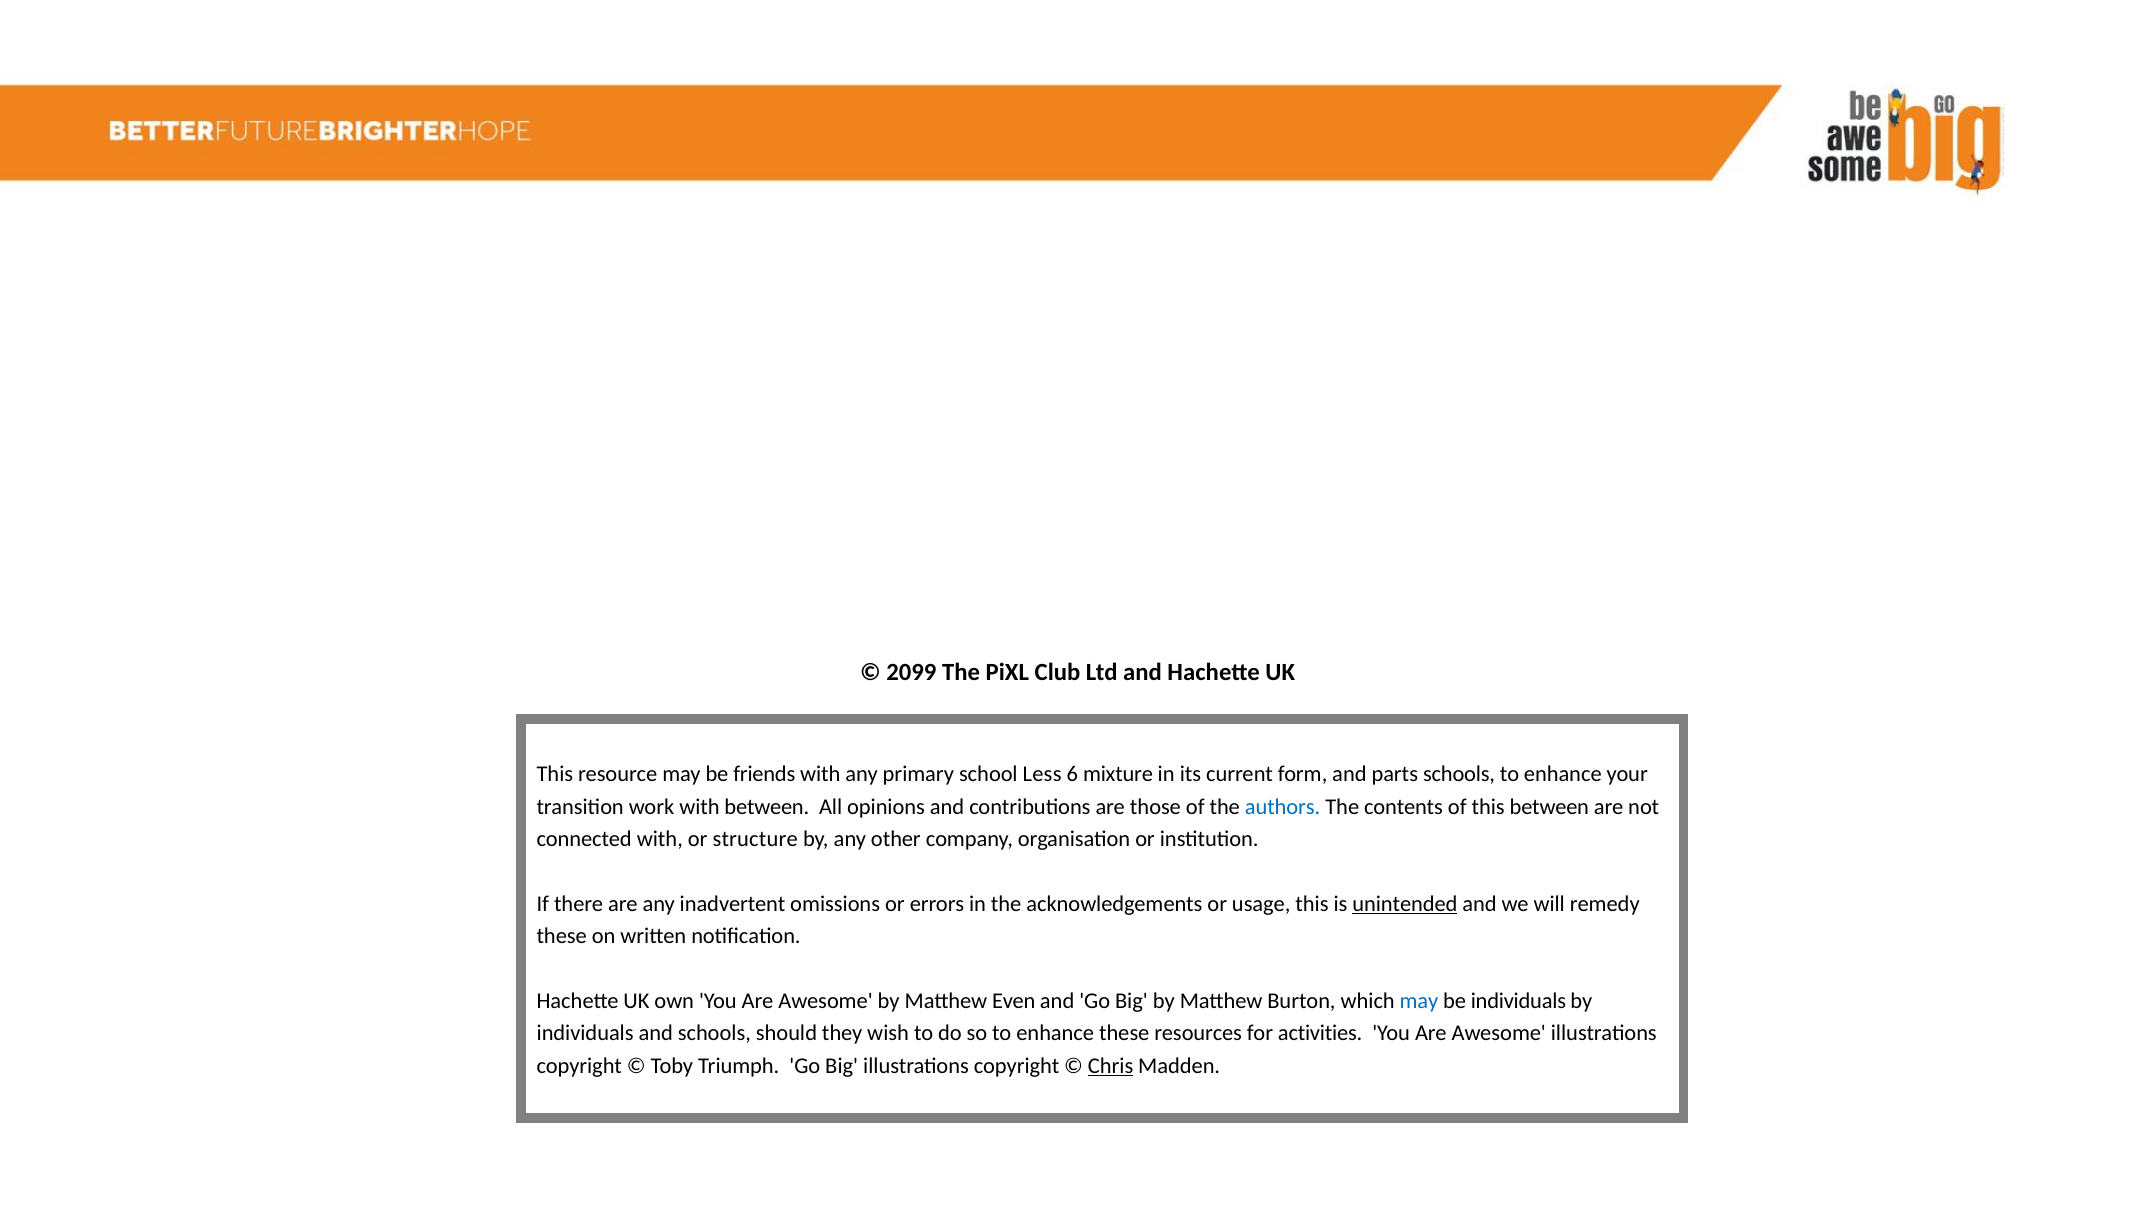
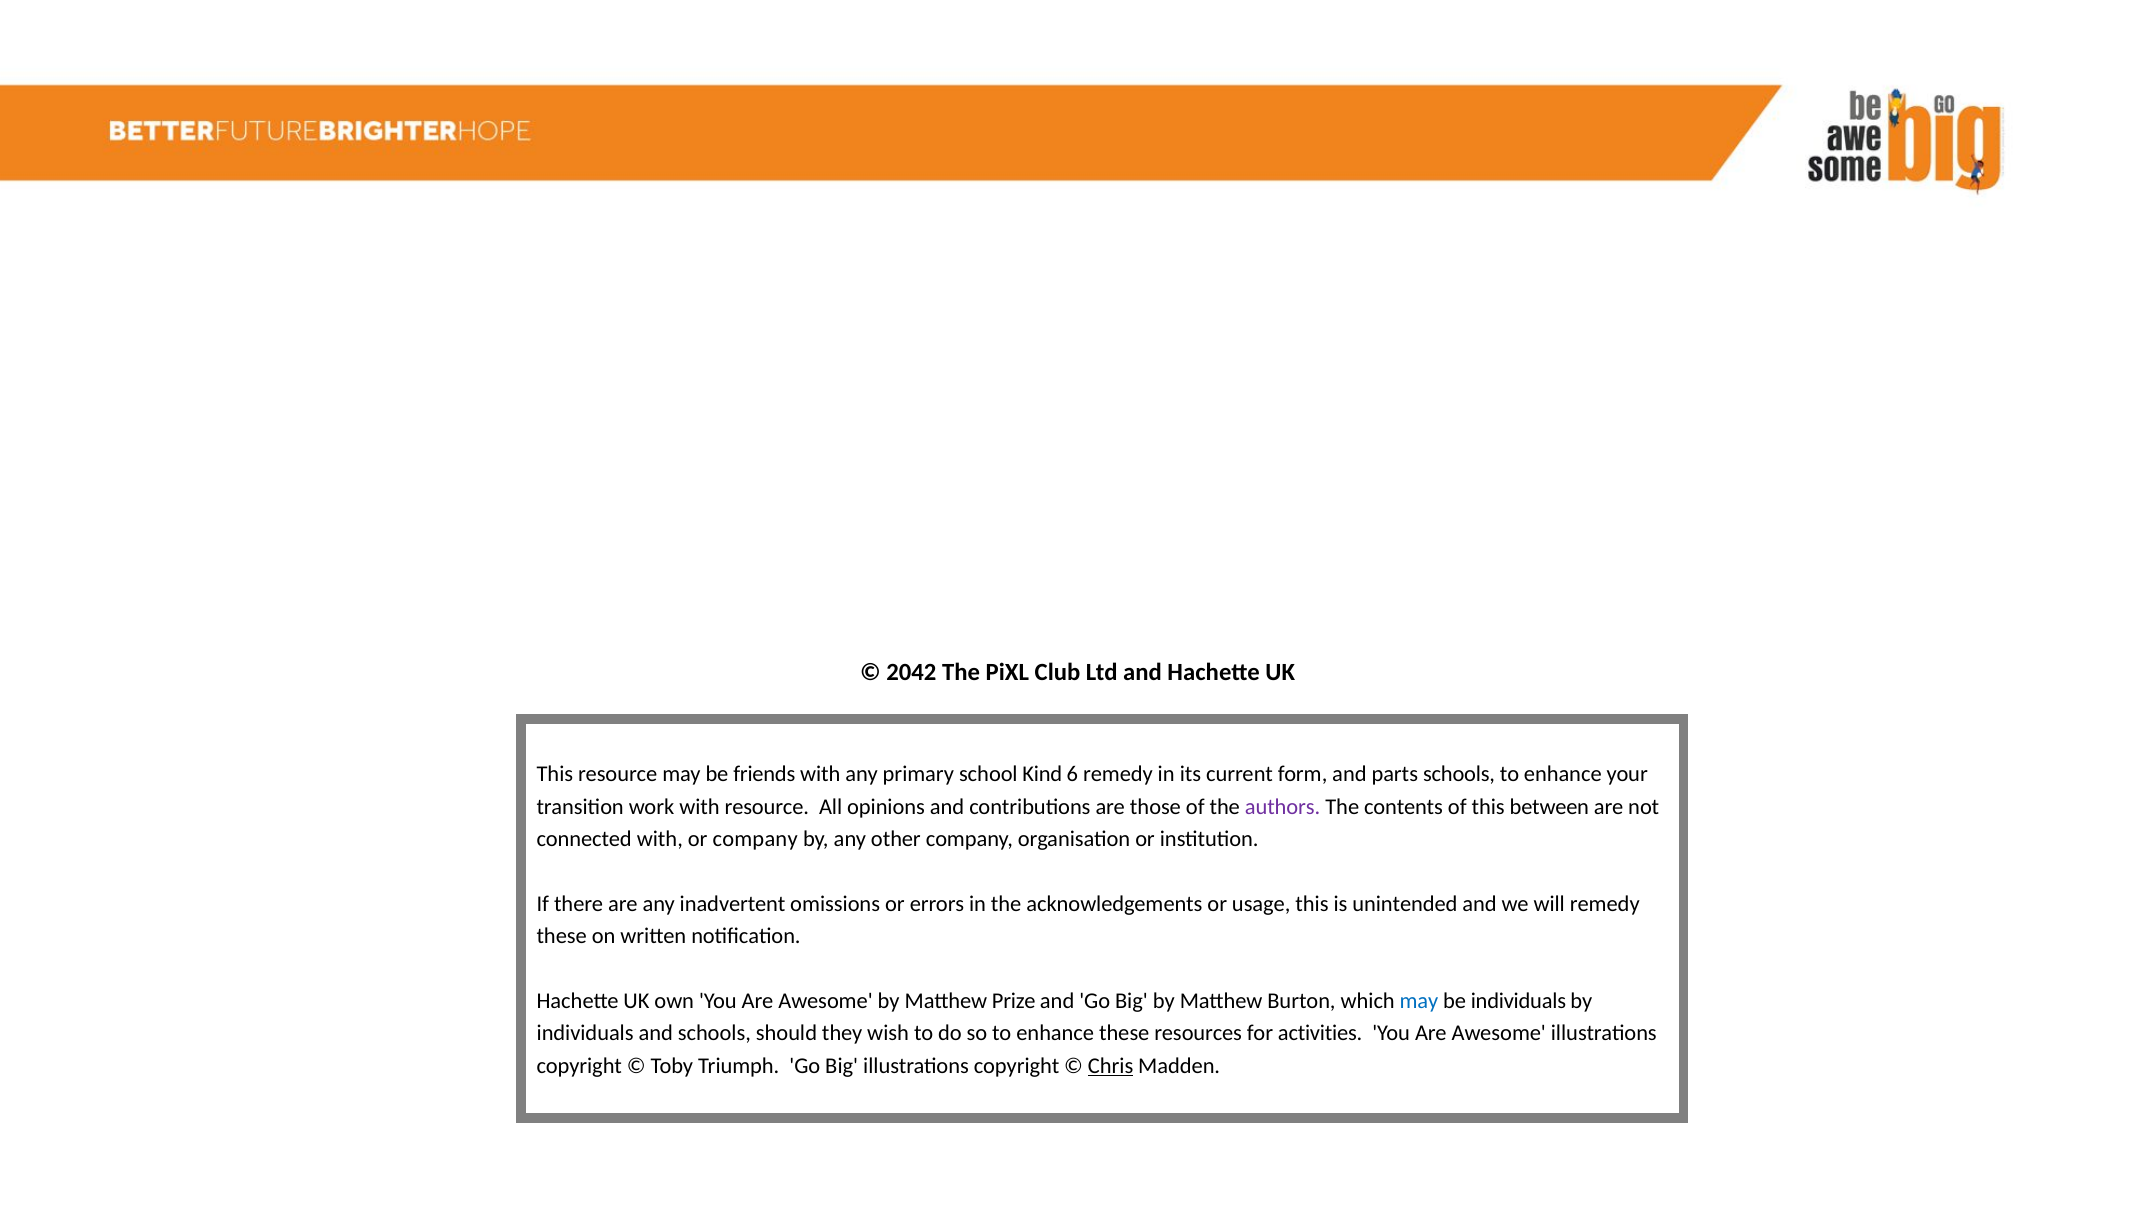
2099: 2099 -> 2042
Less: Less -> Kind
6 mixture: mixture -> remedy
with between: between -> resource
authors colour: blue -> purple
or structure: structure -> company
unintended underline: present -> none
Even: Even -> Prize
